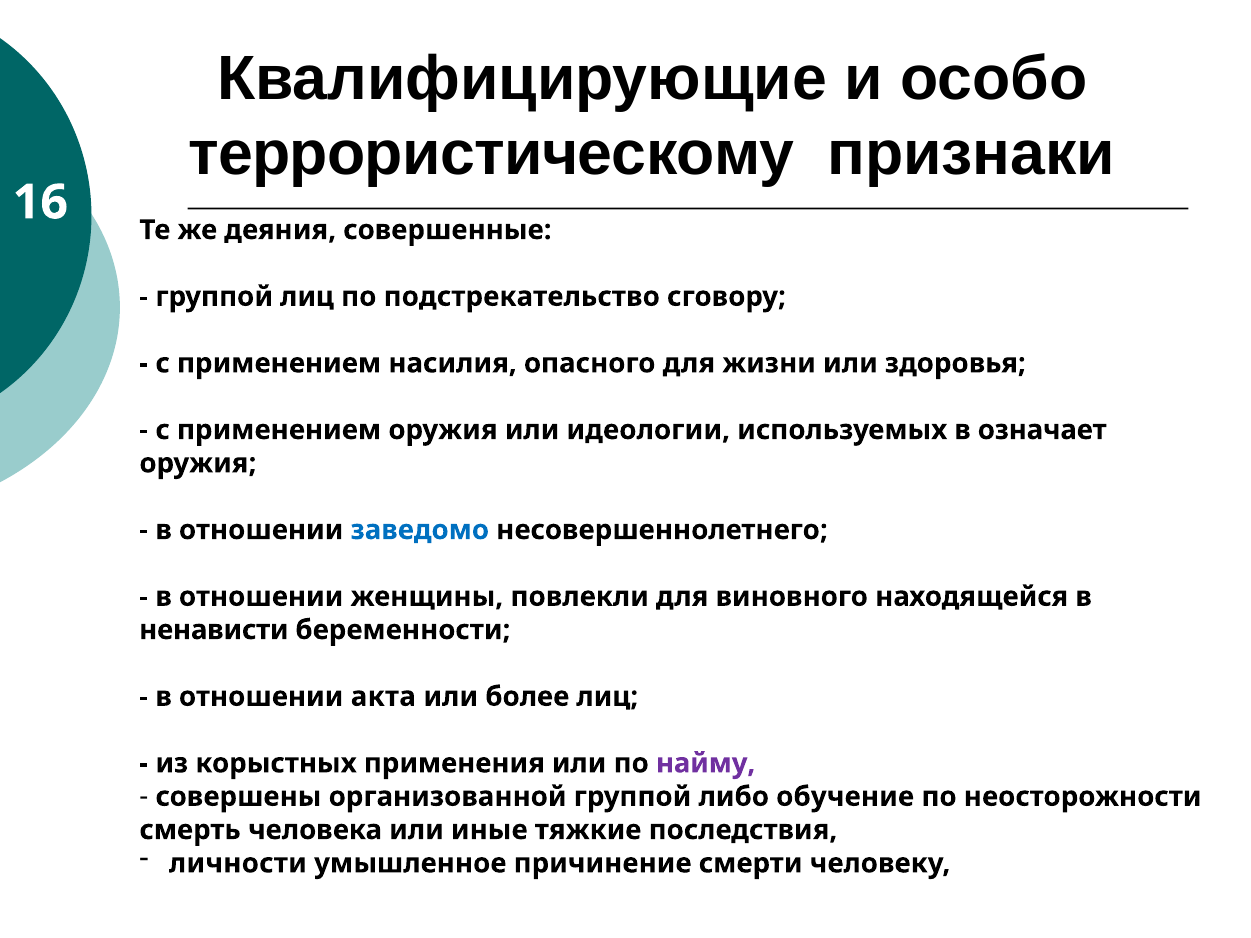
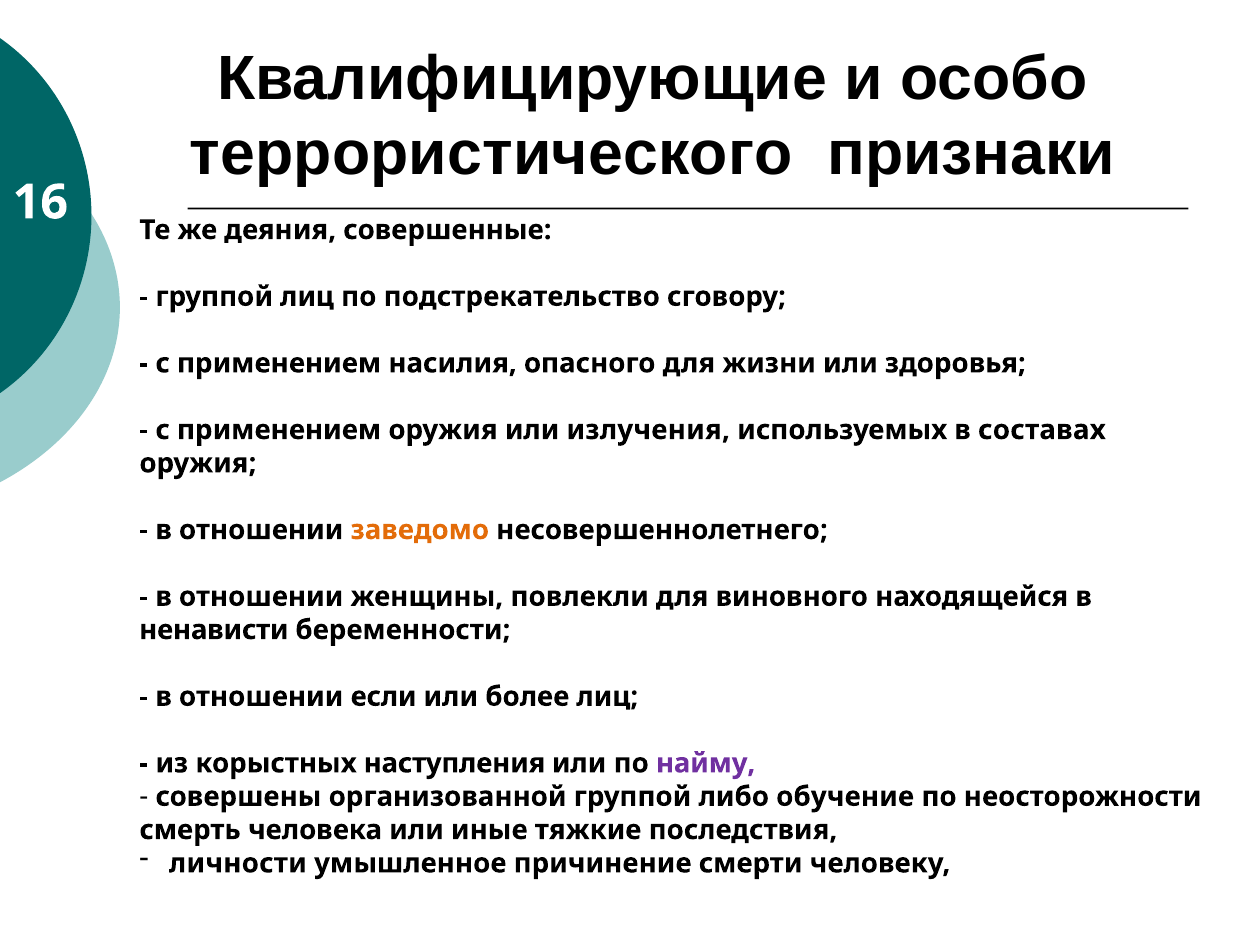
террористическому: террористическому -> террористического
идеологии: идеологии -> излучения
означает: означает -> составах
заведомо colour: blue -> orange
акта: акта -> если
применения: применения -> наступления
